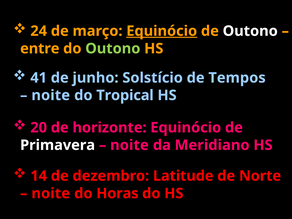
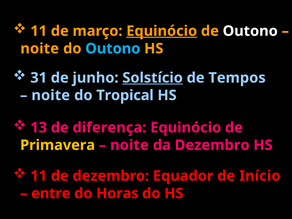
24 at (39, 31): 24 -> 11
entre at (40, 49): entre -> noite
Outono at (113, 49) colour: light green -> light blue
41: 41 -> 31
Solstício underline: none -> present
20: 20 -> 13
horizonte: horizonte -> diferença
Primavera colour: white -> yellow
da Meridiano: Meridiano -> Dezembro
14 at (39, 176): 14 -> 11
Latitude: Latitude -> Equador
Norte: Norte -> Início
noite at (51, 193): noite -> entre
